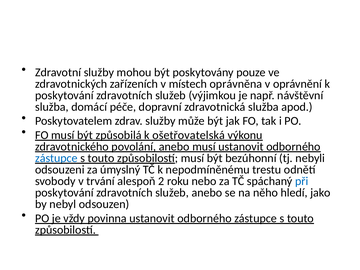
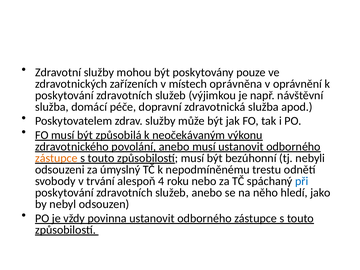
ošetřovatelská: ošetřovatelská -> neočekávaným
zástupce at (56, 158) colour: blue -> orange
2: 2 -> 4
